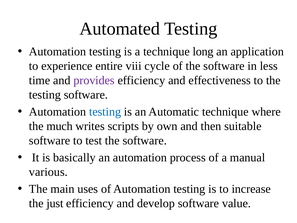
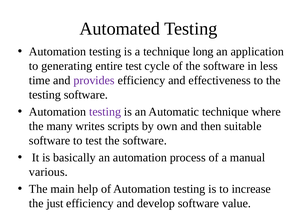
experience: experience -> generating
entire viii: viii -> test
testing at (105, 112) colour: blue -> purple
much: much -> many
uses: uses -> help
